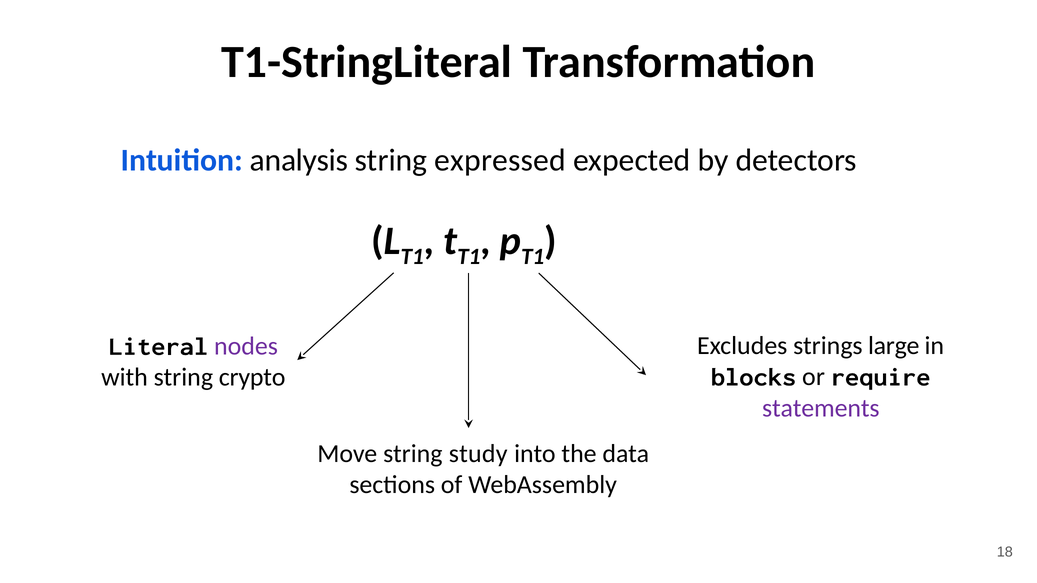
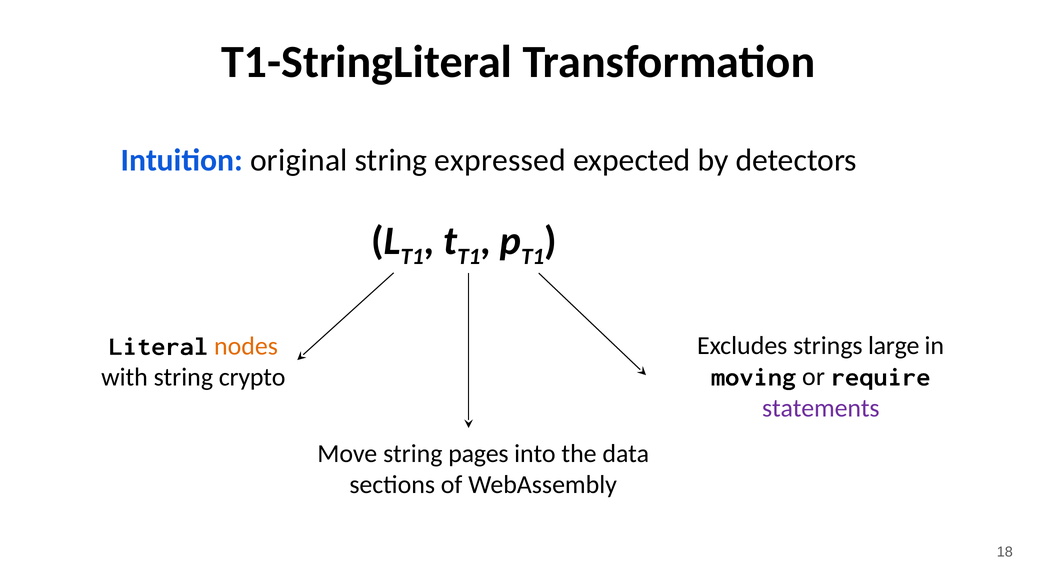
analysis: analysis -> original
nodes colour: purple -> orange
blocks: blocks -> moving
study: study -> pages
